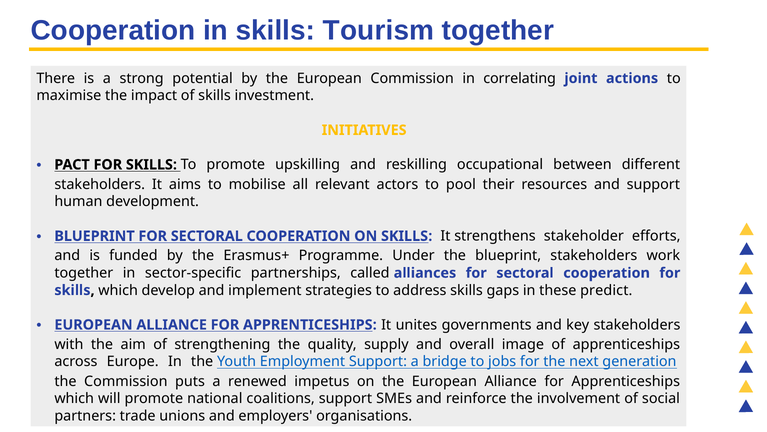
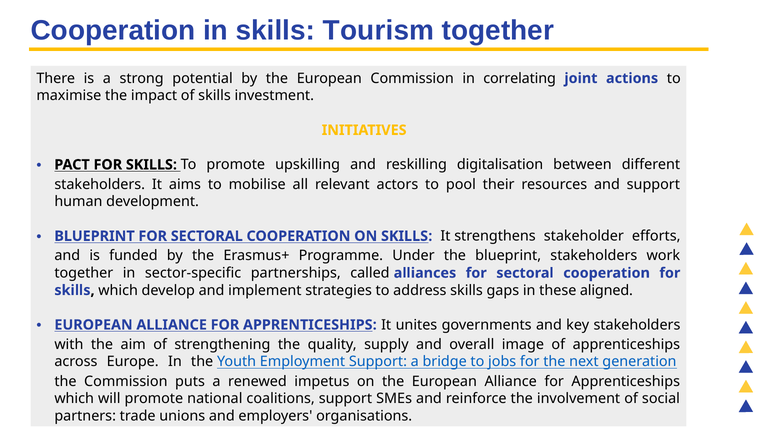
occupational: occupational -> digitalisation
predict: predict -> aligned
